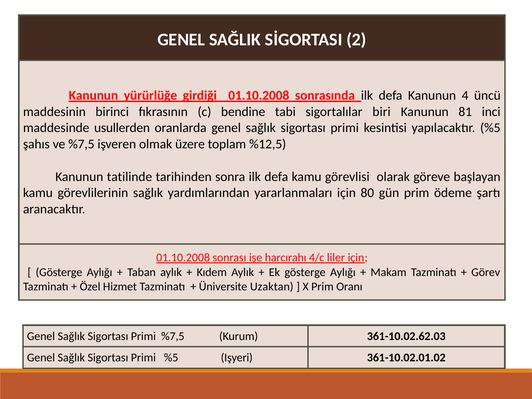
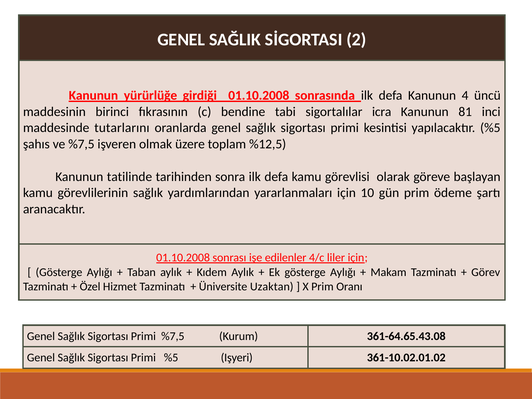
biri: biri -> icra
usullerden: usullerden -> tutarlarını
80: 80 -> 10
harcırahı: harcırahı -> edilenler
361-10.02.62.03: 361-10.02.62.03 -> 361-64.65.43.08
